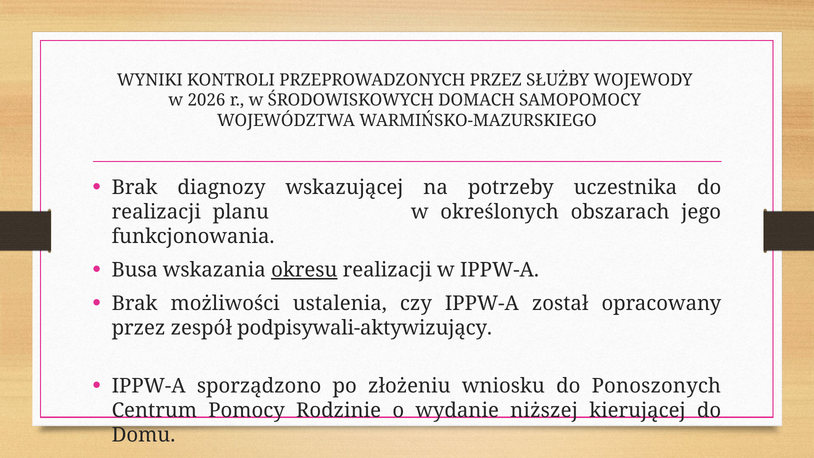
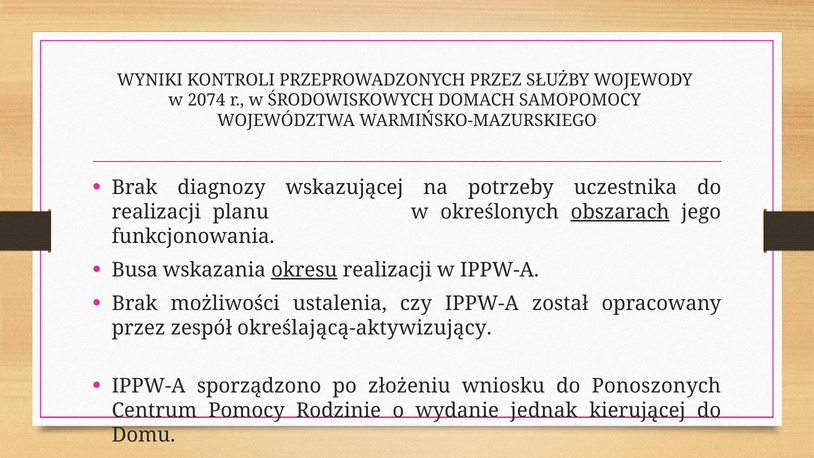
2026: 2026 -> 2074
obszarach underline: none -> present
podpisywali-aktywizujący: podpisywali-aktywizujący -> określającą-aktywizujący
niższej: niższej -> jednak
